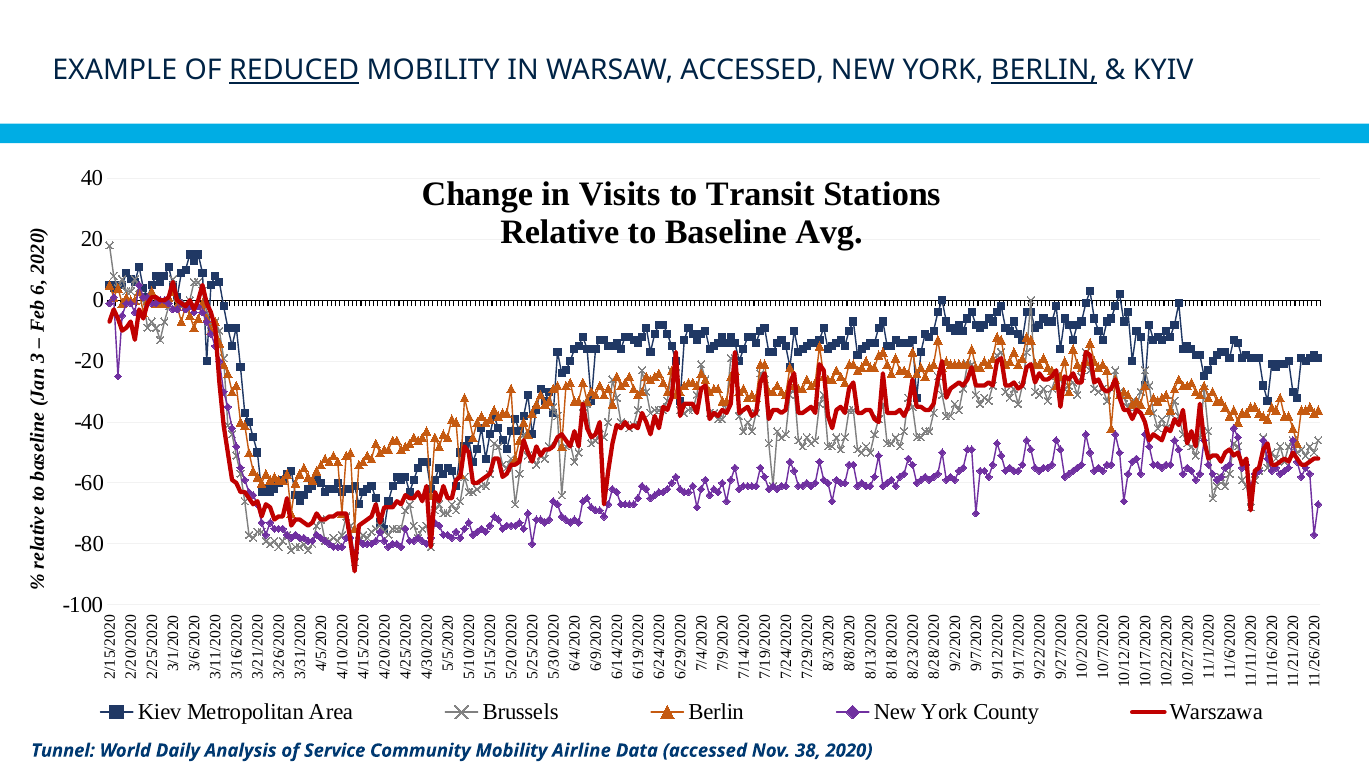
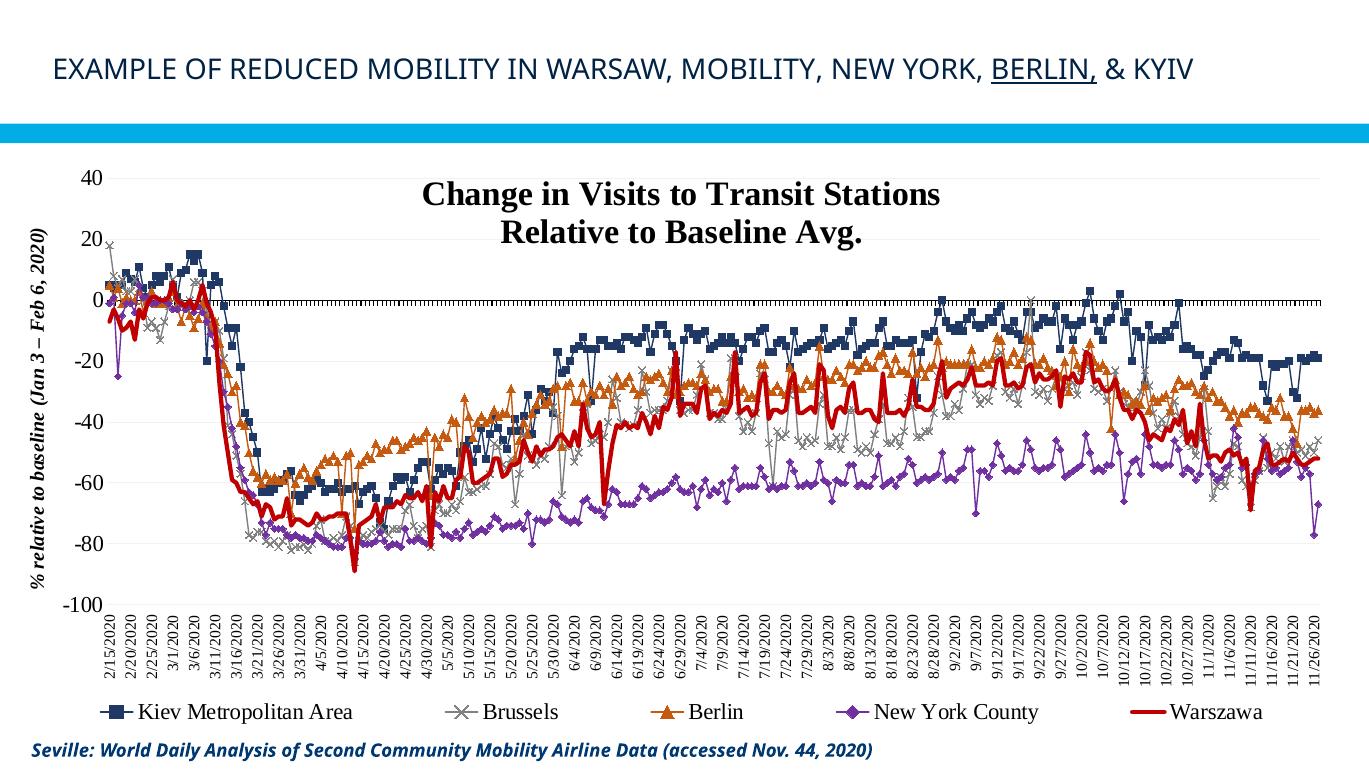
REDUCED underline: present -> none
WARSAW ACCESSED: ACCESSED -> MOBILITY
Tunnel: Tunnel -> Seville
Service: Service -> Second
38: 38 -> 44
